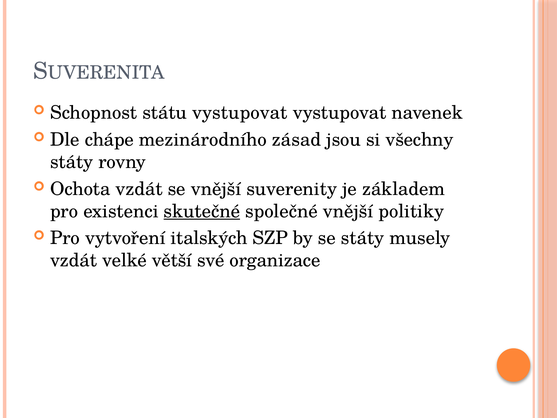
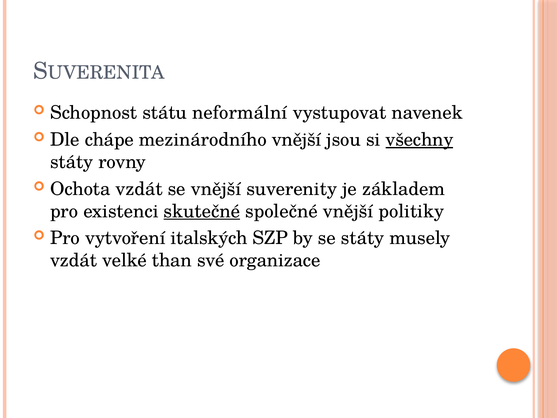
státu vystupovat: vystupovat -> neformální
mezinárodního zásad: zásad -> vnější
všechny underline: none -> present
větší: větší -> than
